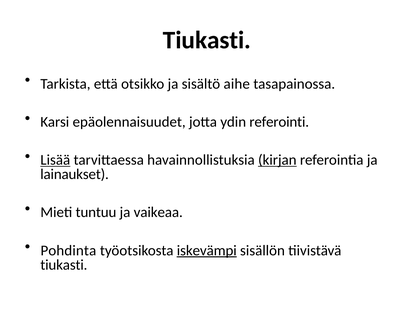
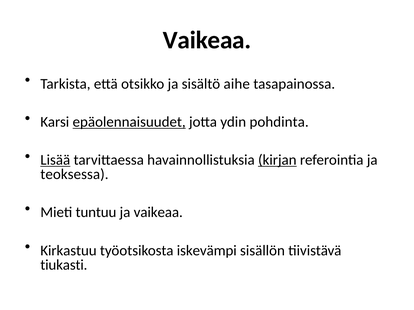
Tiukasti at (207, 40): Tiukasti -> Vaikeaa
epäolennaisuudet underline: none -> present
referointi: referointi -> pohdinta
lainaukset: lainaukset -> teoksessa
Pohdinta: Pohdinta -> Kirkastuu
iskevämpi underline: present -> none
